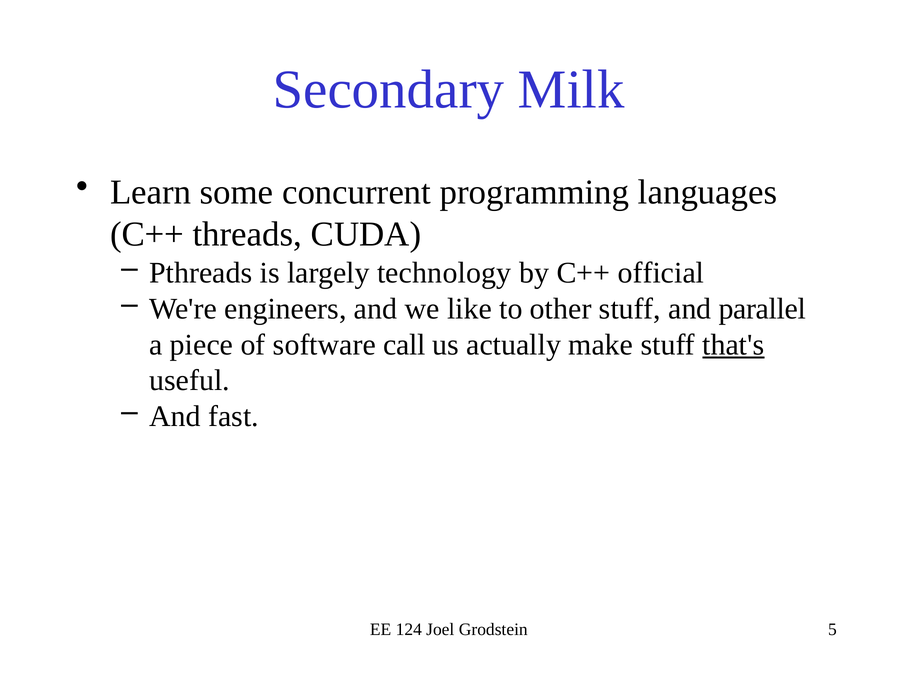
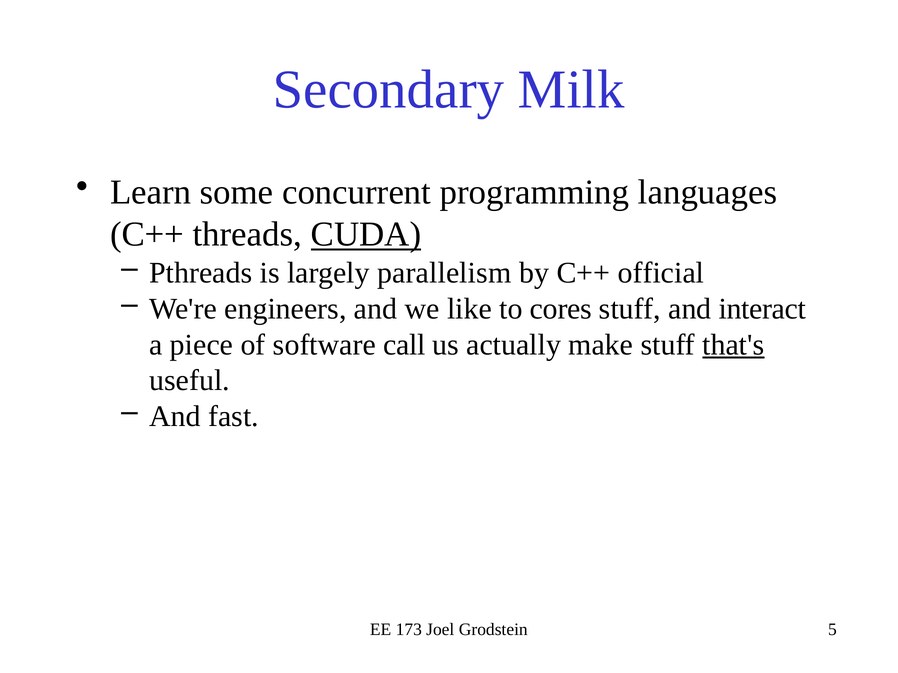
CUDA underline: none -> present
technology: technology -> parallelism
other: other -> cores
parallel: parallel -> interact
124: 124 -> 173
